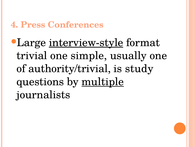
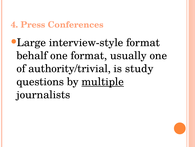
interview-style underline: present -> none
trivial: trivial -> behalf
one simple: simple -> format
